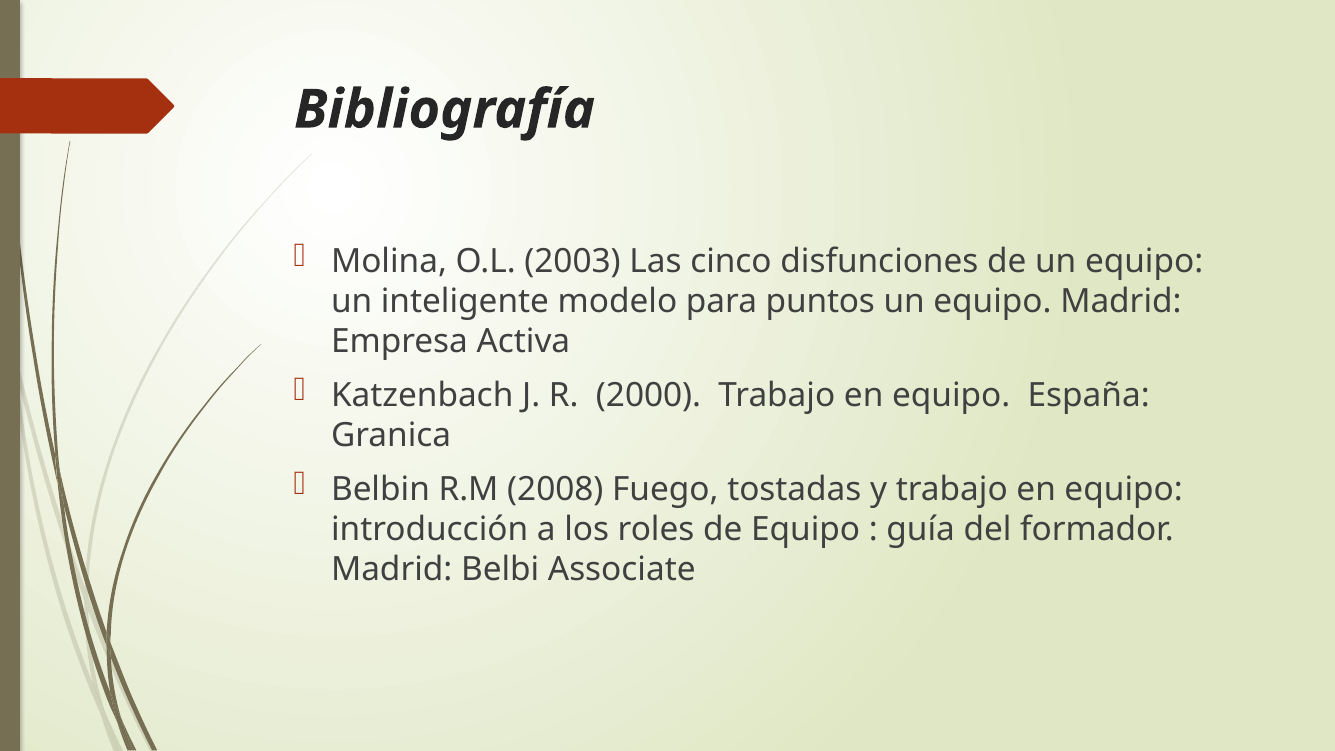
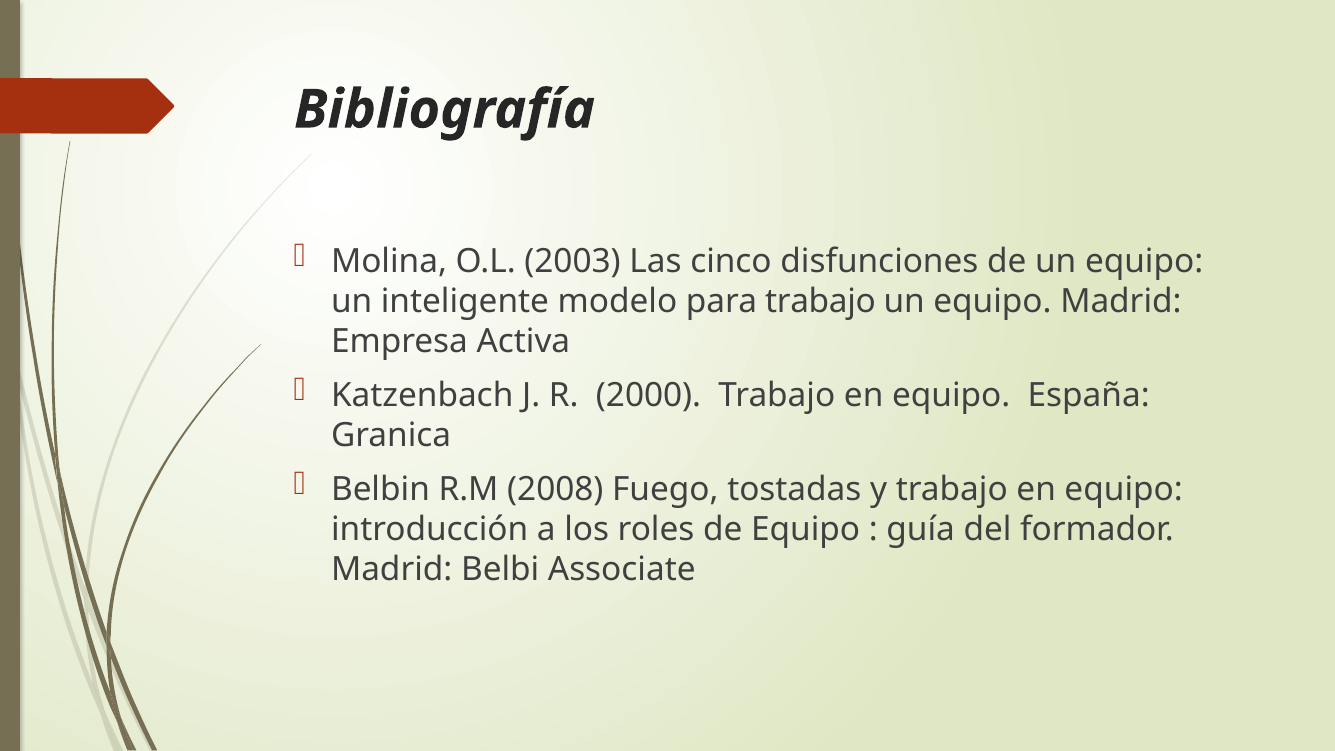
para puntos: puntos -> trabajo
